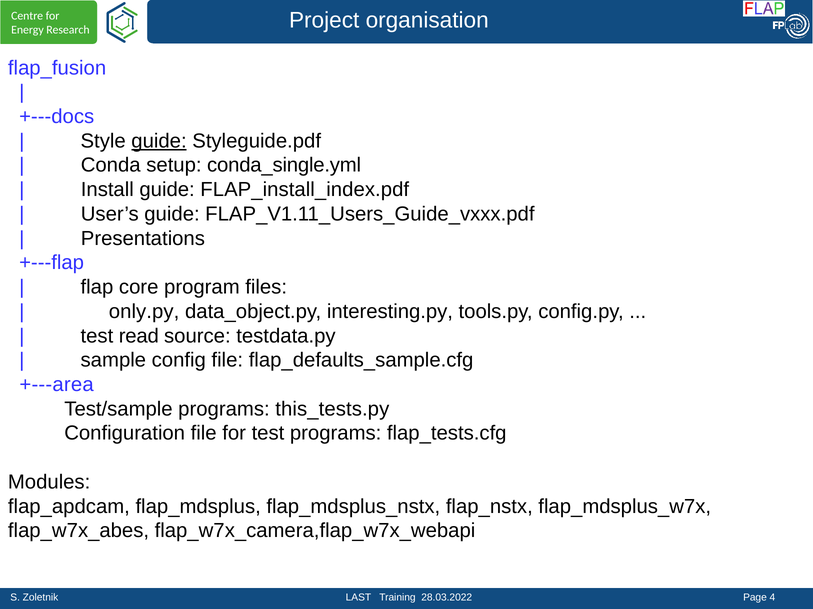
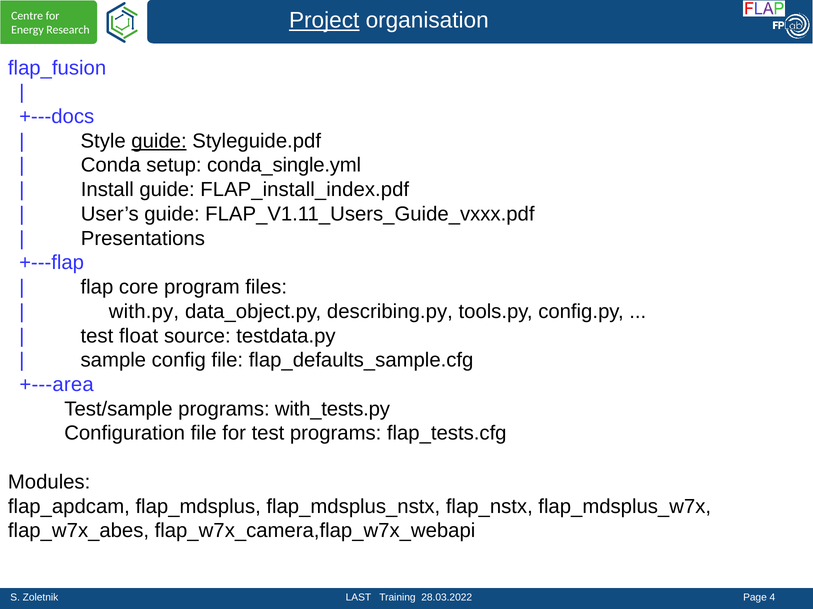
Project underline: none -> present
only.py: only.py -> with.py
interesting.py: interesting.py -> describing.py
read: read -> float
this_tests.py: this_tests.py -> with_tests.py
